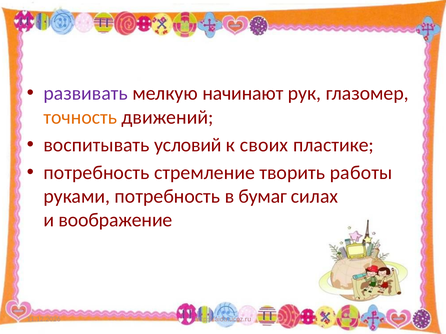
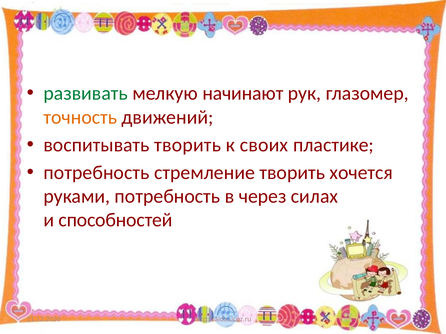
развивать colour: purple -> green
воспитывать условий: условий -> творить
работы: работы -> хочется
бумаг: бумаг -> через
воображение: воображение -> способностей
